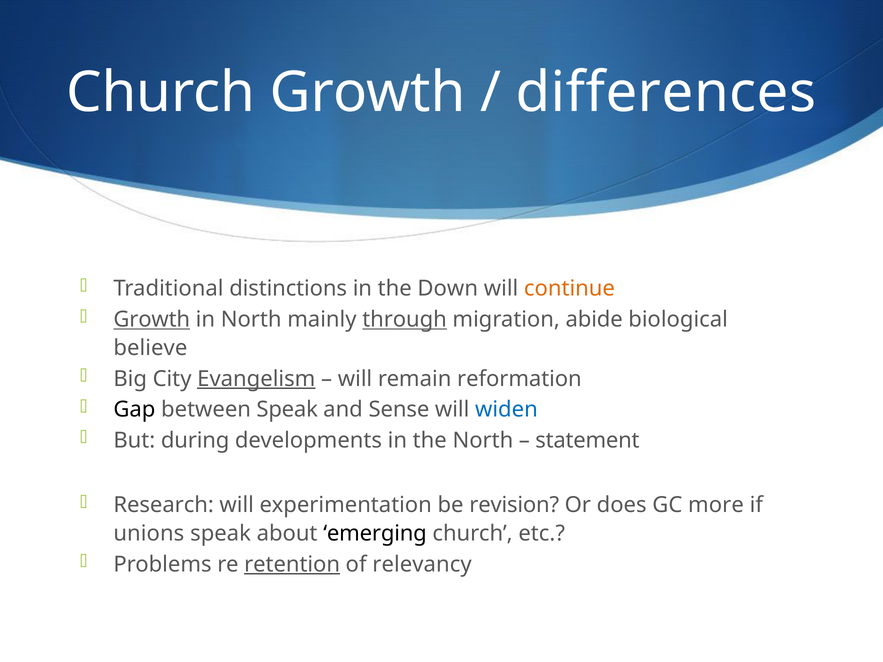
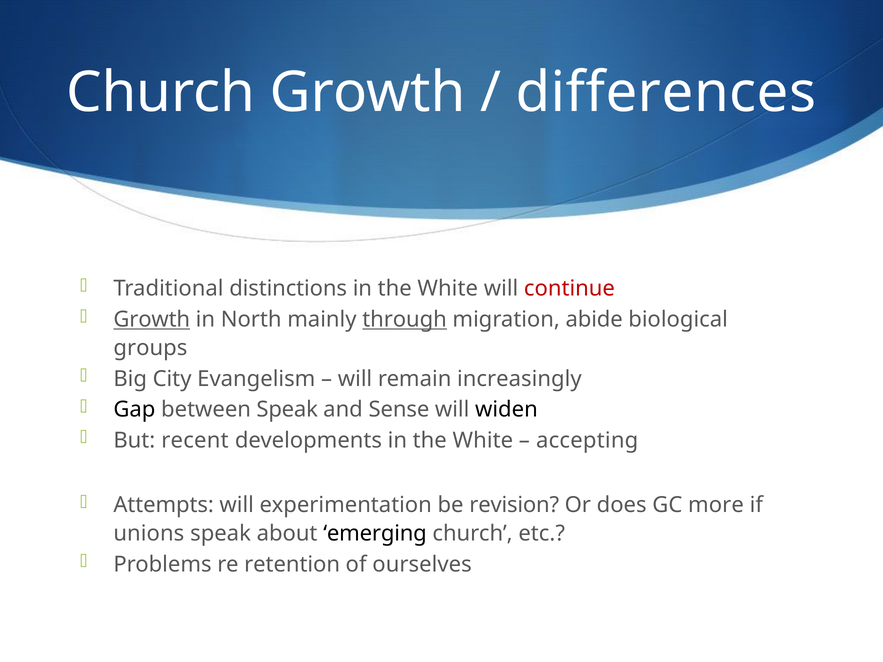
Down at (448, 289): Down -> White
continue colour: orange -> red
believe: believe -> groups
Evangelism underline: present -> none
reformation: reformation -> increasingly
widen colour: blue -> black
during: during -> recent
developments in the North: North -> White
statement: statement -> accepting
Research: Research -> Attempts
retention underline: present -> none
relevancy: relevancy -> ourselves
